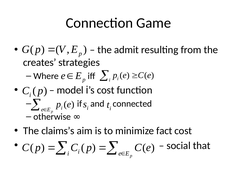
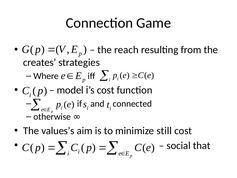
admit: admit -> reach
claims’s: claims’s -> values’s
fact: fact -> still
